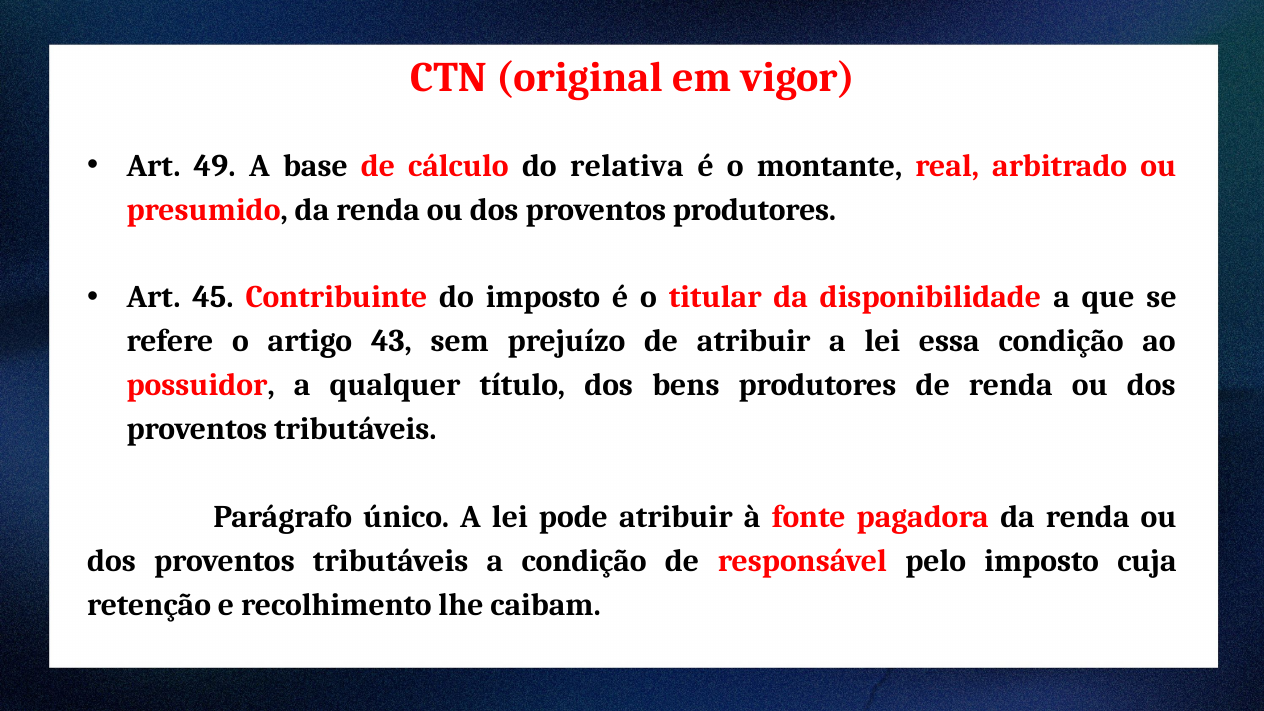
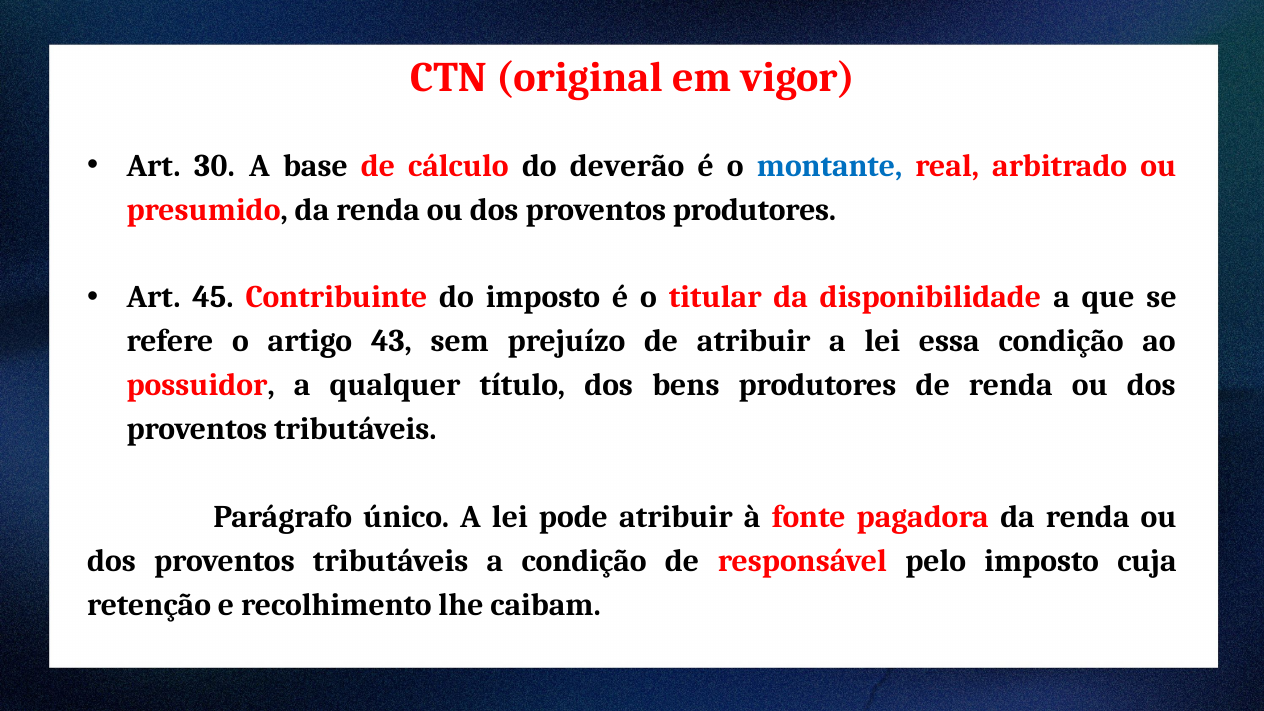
49: 49 -> 30
relativa: relativa -> deverão
montante colour: black -> blue
